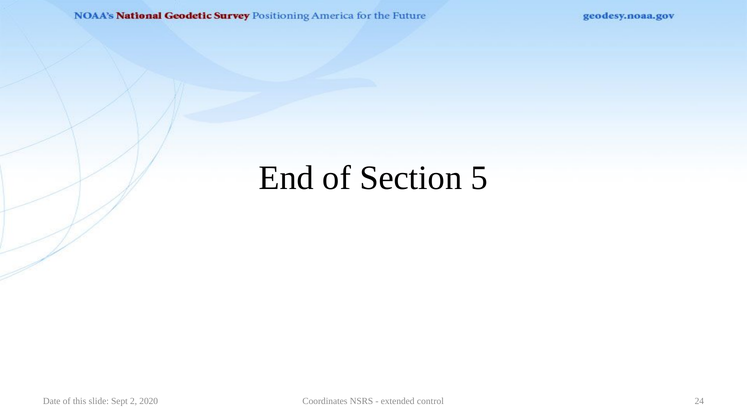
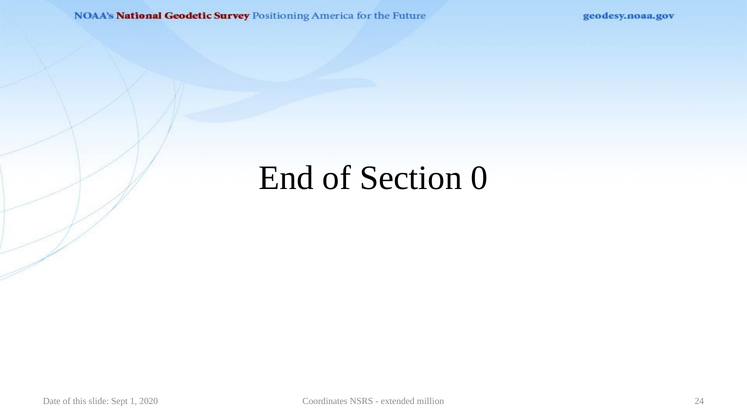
5: 5 -> 0
2: 2 -> 1
control: control -> million
